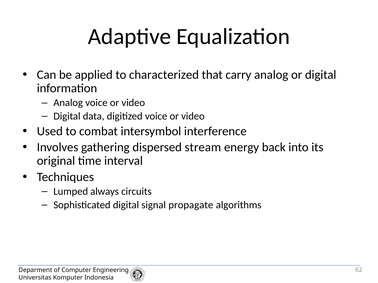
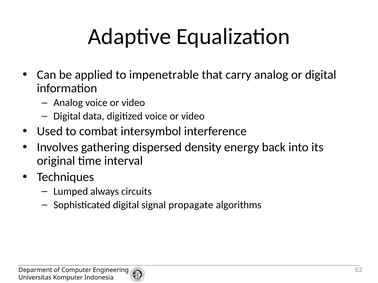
characterized: characterized -> impenetrable
stream: stream -> density
